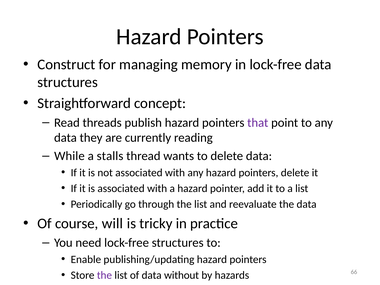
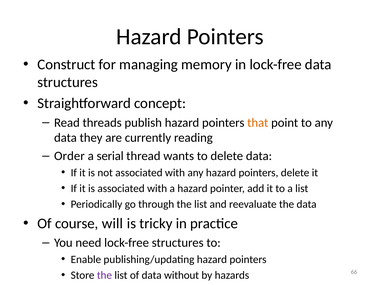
that colour: purple -> orange
While: While -> Order
stalls: stalls -> serial
